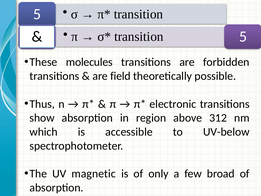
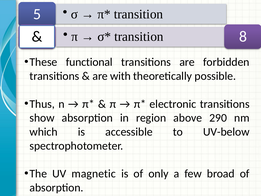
5 at (243, 37): 5 -> 8
molecules: molecules -> functional
field: field -> with
312: 312 -> 290
